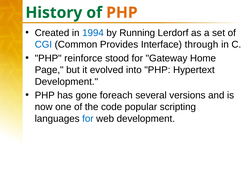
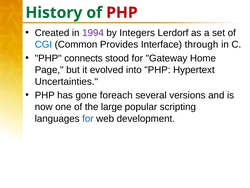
PHP at (122, 13) colour: orange -> red
1994 colour: blue -> purple
Running: Running -> Integers
reinforce: reinforce -> connects
Development at (66, 81): Development -> Uncertainties
code: code -> large
